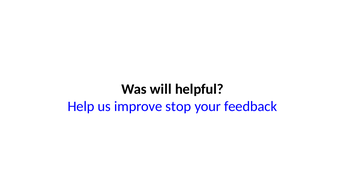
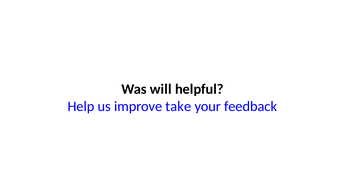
stop: stop -> take
